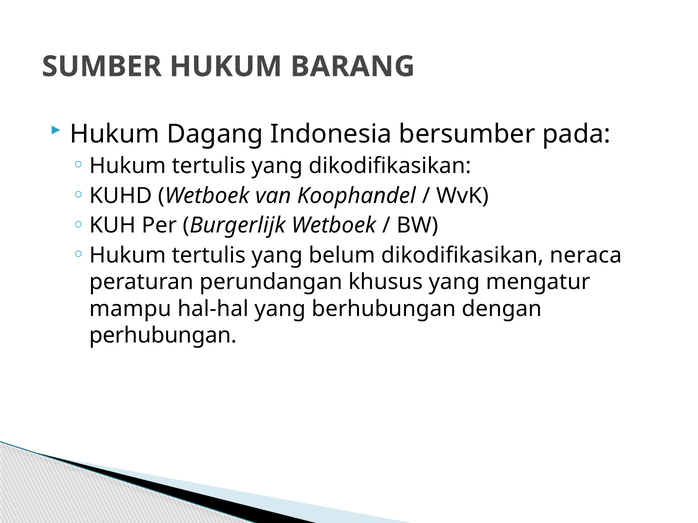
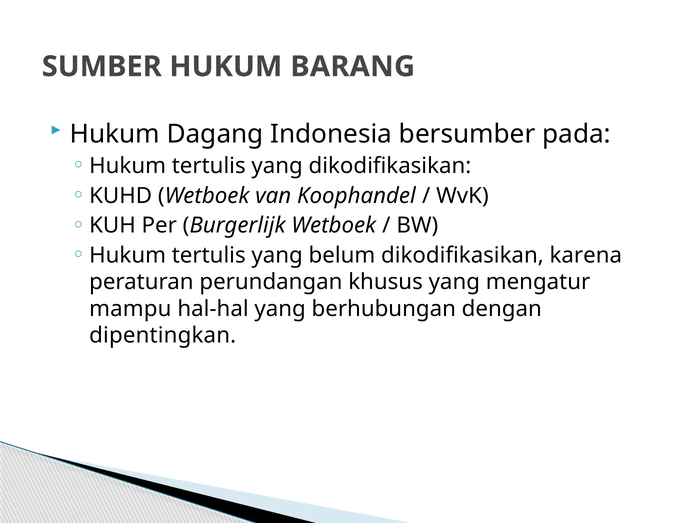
neraca: neraca -> karena
perhubungan: perhubungan -> dipentingkan
